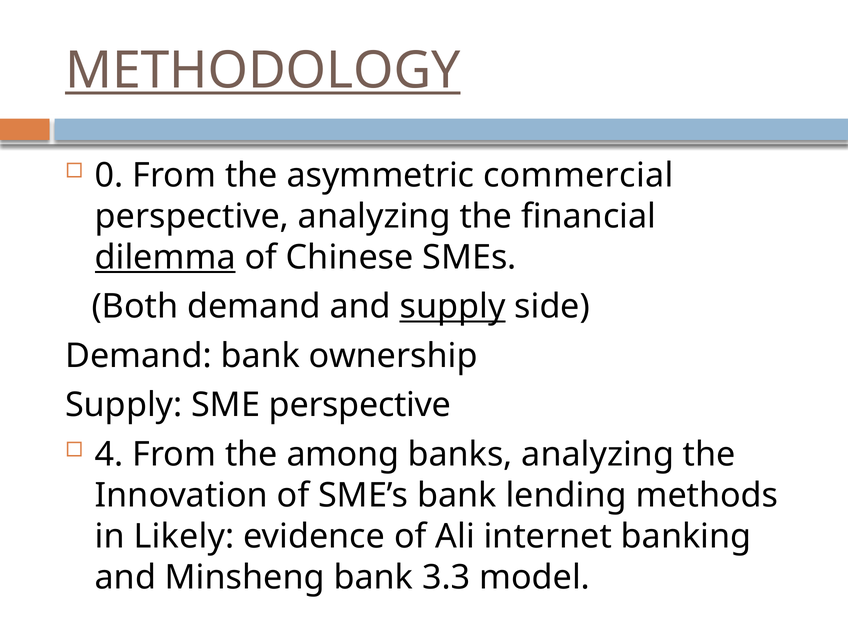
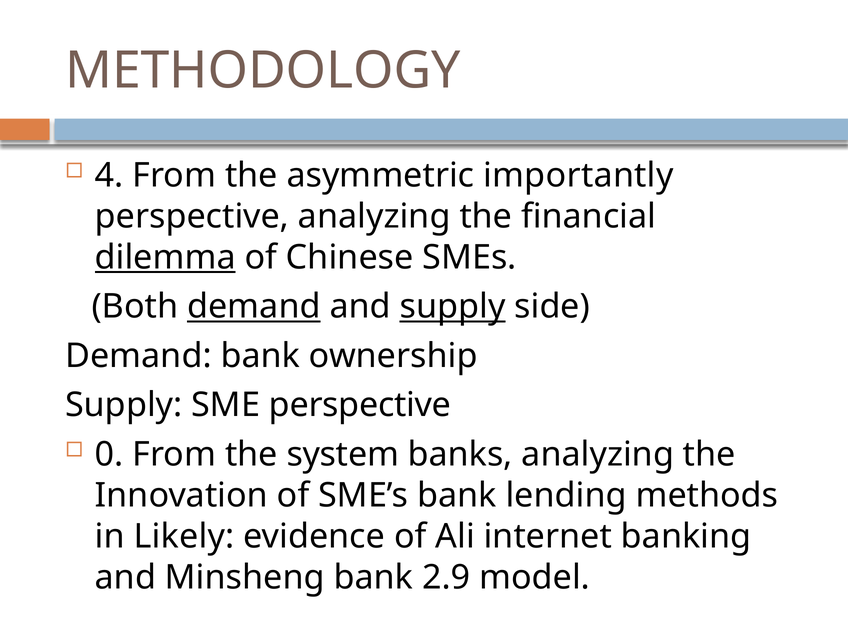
METHODOLOGY underline: present -> none
0: 0 -> 4
commercial: commercial -> importantly
demand at (254, 307) underline: none -> present
4: 4 -> 0
among: among -> system
3.3: 3.3 -> 2.9
